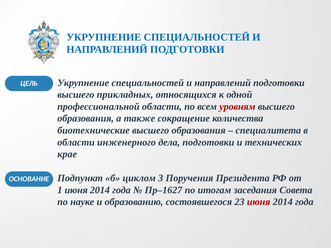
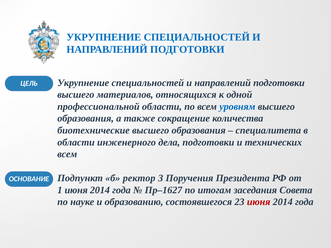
прикладных: прикладных -> материалов
уровням colour: red -> blue
крае at (67, 154): крае -> всем
циклом: циклом -> ректор
